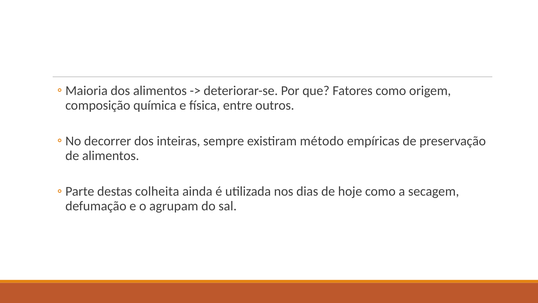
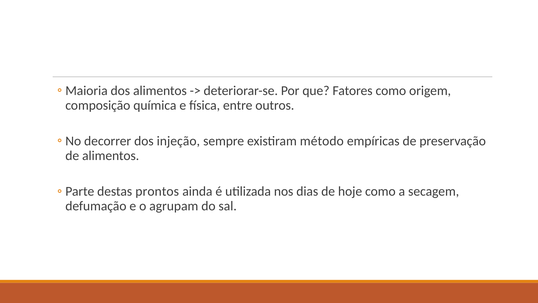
inteiras: inteiras -> injeção
colheita: colheita -> prontos
